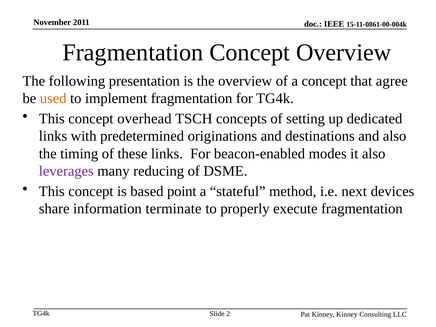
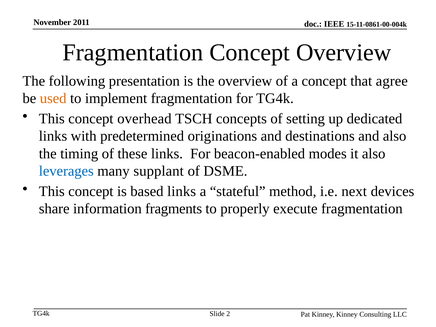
leverages colour: purple -> blue
reducing: reducing -> supplant
based point: point -> links
terminate: terminate -> fragments
